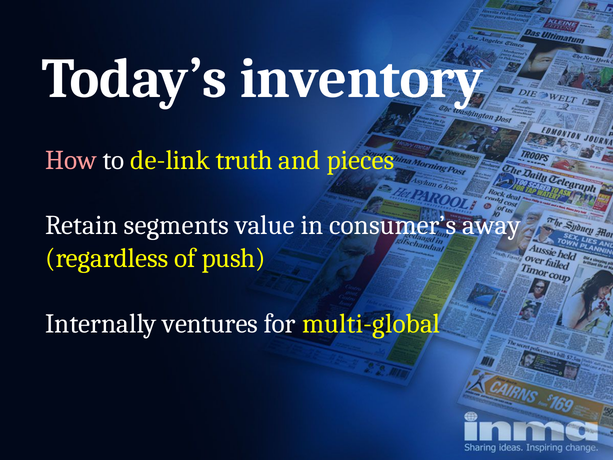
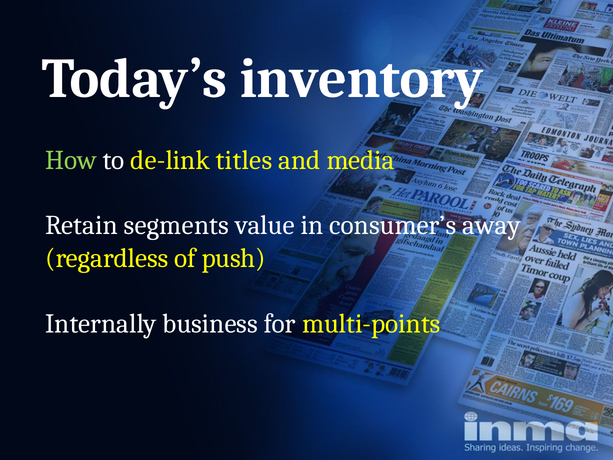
How colour: pink -> light green
truth: truth -> titles
pieces: pieces -> media
ventures: ventures -> business
multi-global: multi-global -> multi-points
